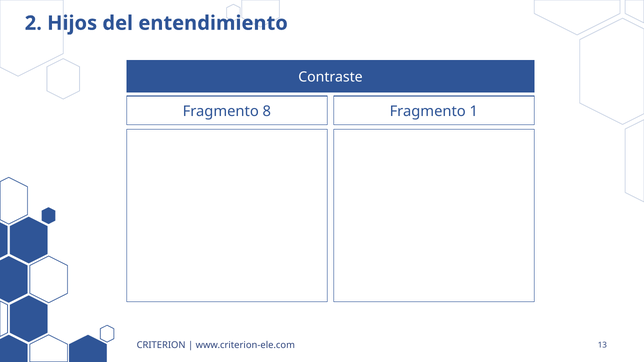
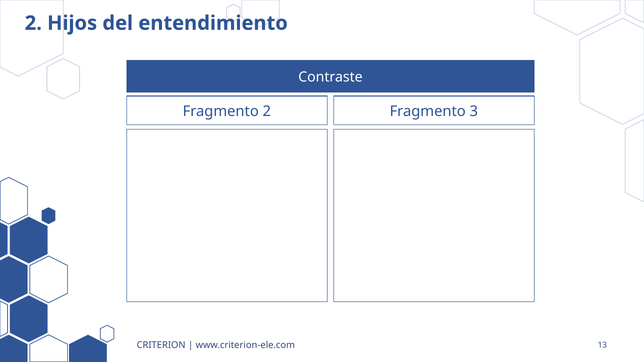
Fragmento 8: 8 -> 2
1: 1 -> 3
